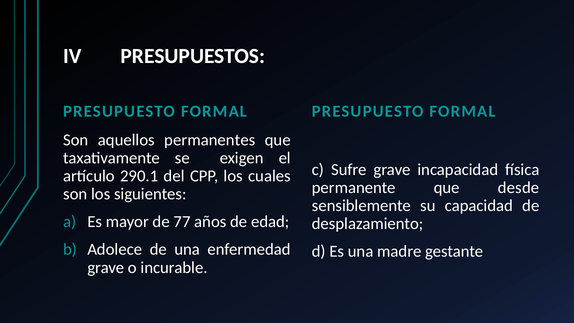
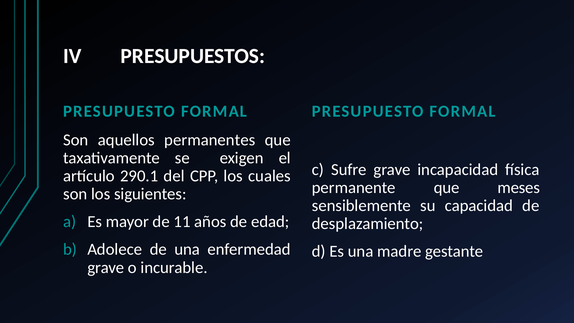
desde: desde -> meses
77: 77 -> 11
